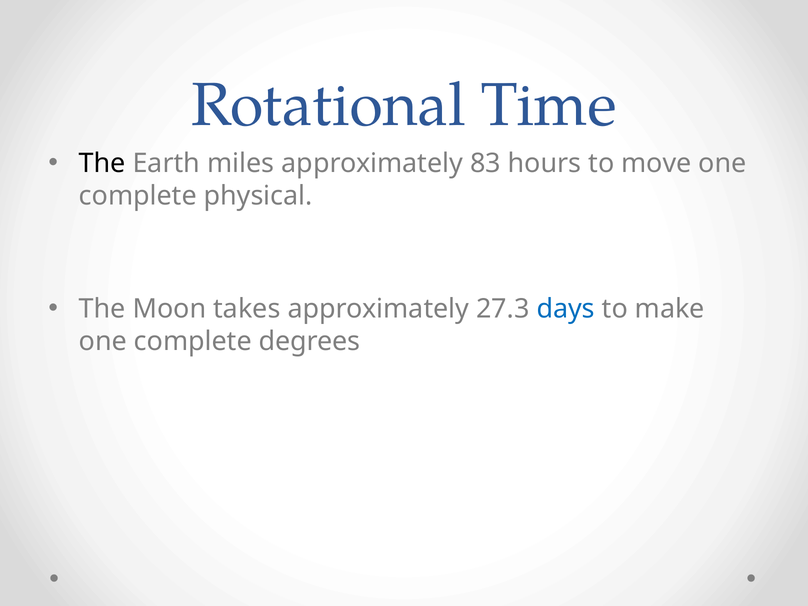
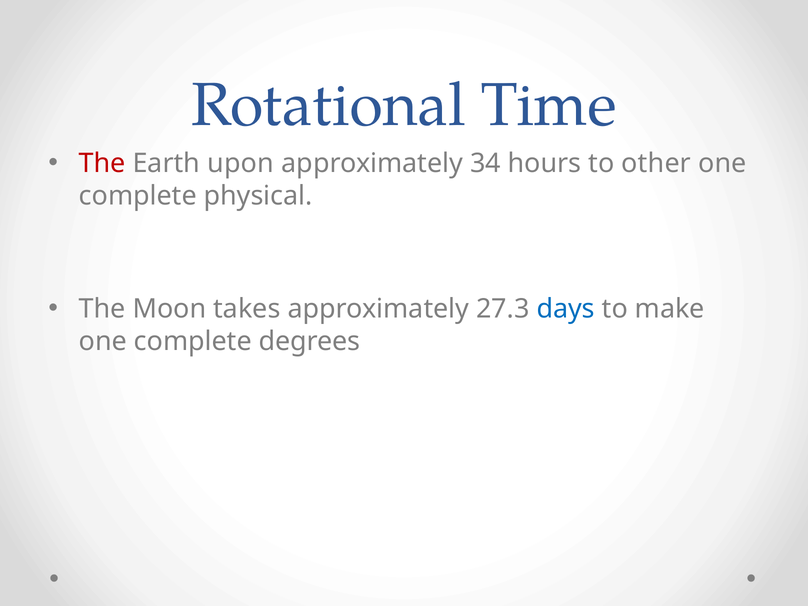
The at (102, 163) colour: black -> red
miles: miles -> upon
83: 83 -> 34
move: move -> other
